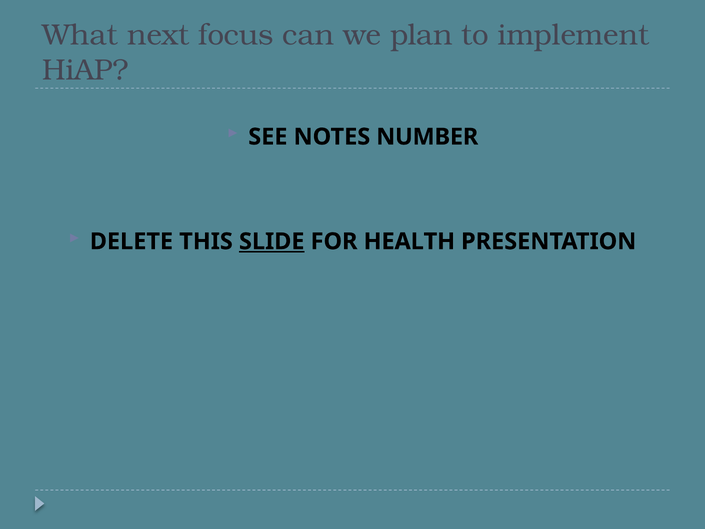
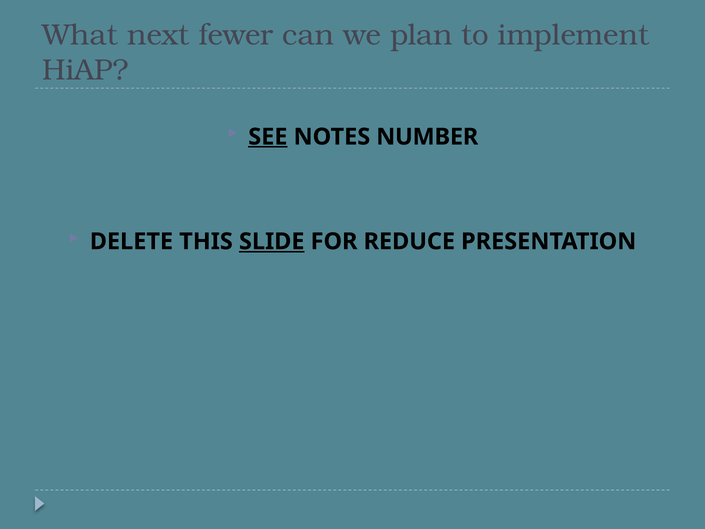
focus: focus -> fewer
SEE underline: none -> present
HEALTH: HEALTH -> REDUCE
